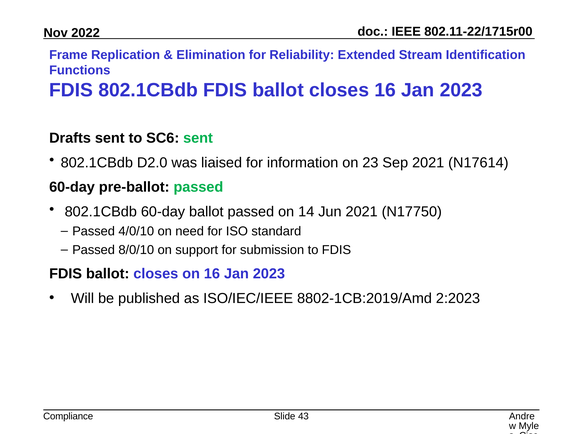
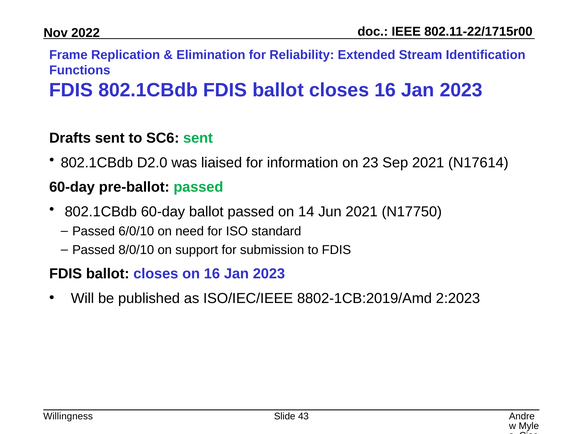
4/0/10: 4/0/10 -> 6/0/10
Compliance: Compliance -> Willingness
